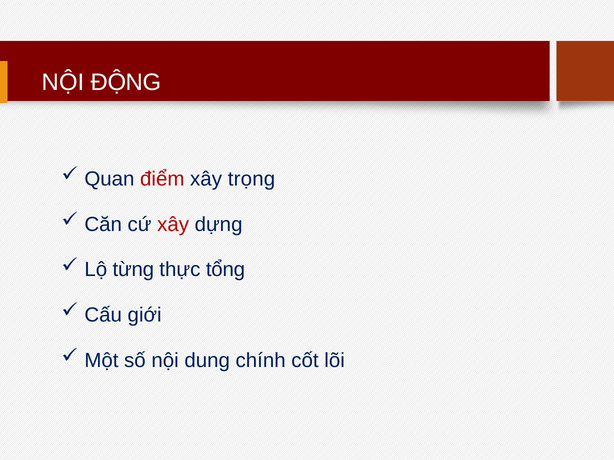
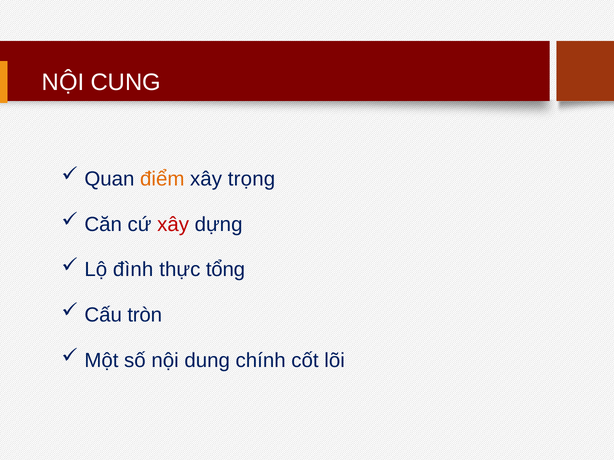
ĐỘNG: ĐỘNG -> CUNG
điểm colour: red -> orange
từng: từng -> đình
giới: giới -> tròn
